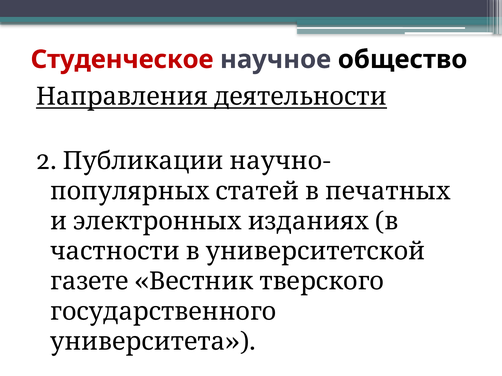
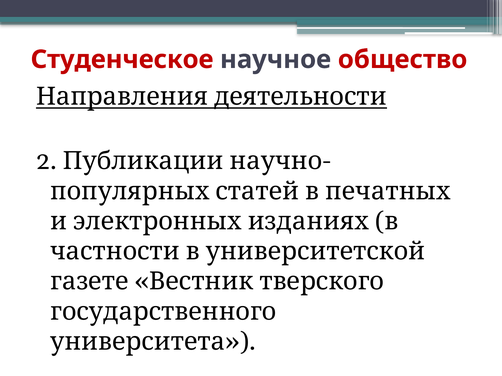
общество colour: black -> red
